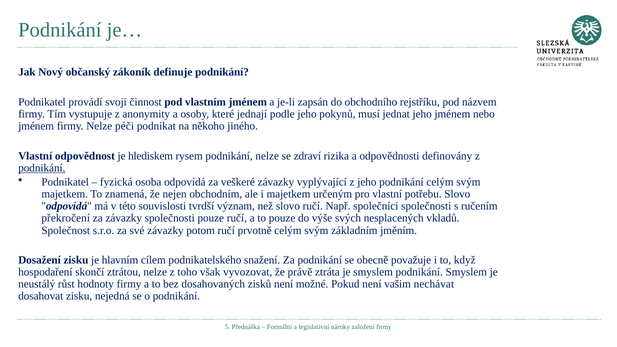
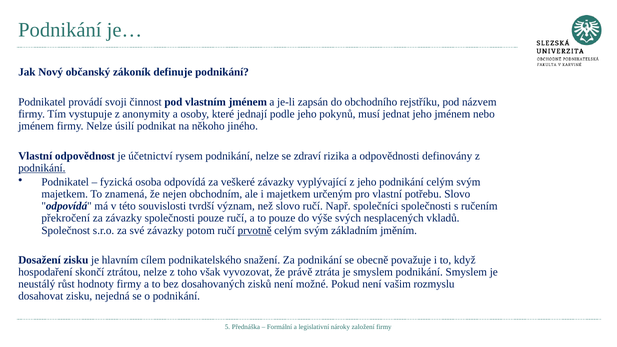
péči: péči -> úsilí
hlediskem: hlediskem -> účetnictví
prvotně underline: none -> present
nechávat: nechávat -> rozmyslu
